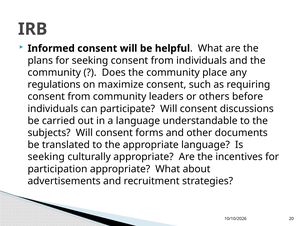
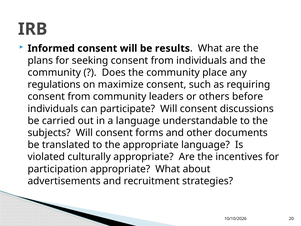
helpful: helpful -> results
seeking at (46, 157): seeking -> violated
